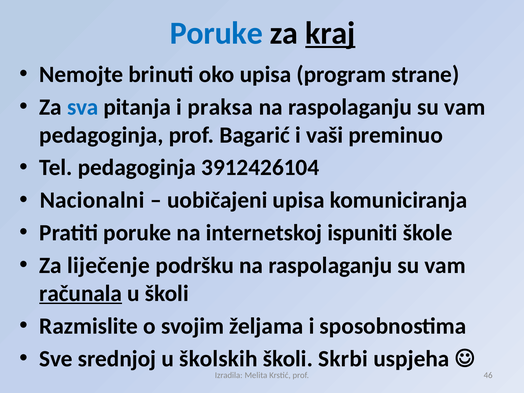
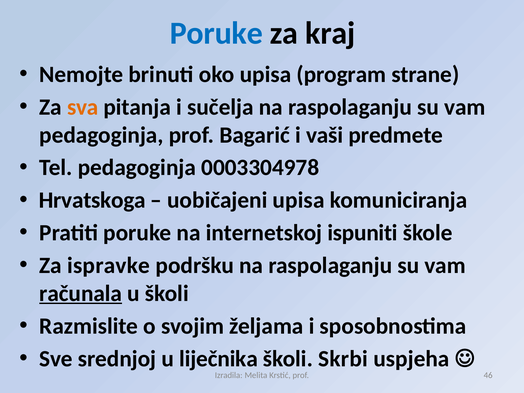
kraj underline: present -> none
sva colour: blue -> orange
praksa: praksa -> sučelja
preminuo: preminuo -> predmete
3912426104: 3912426104 -> 0003304978
Nacionalni: Nacionalni -> Hrvatskoga
liječenje: liječenje -> ispravke
školskih: školskih -> liječnika
